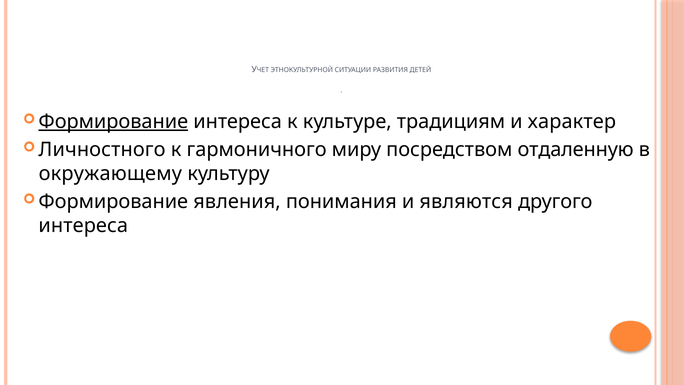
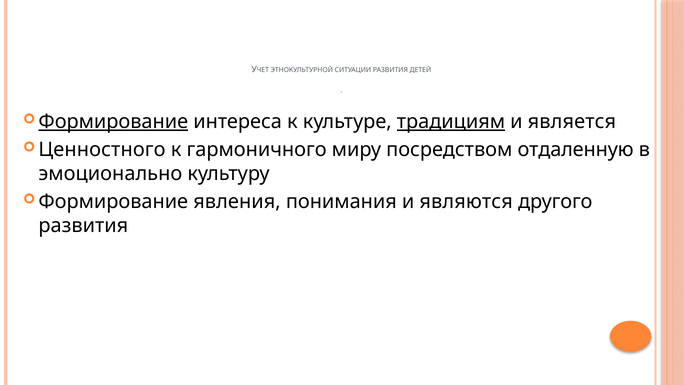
традициям underline: none -> present
характер: характер -> является
Личностного: Личностного -> Ценностного
окружающему: окружающему -> эмоционально
интереса at (83, 226): интереса -> развития
